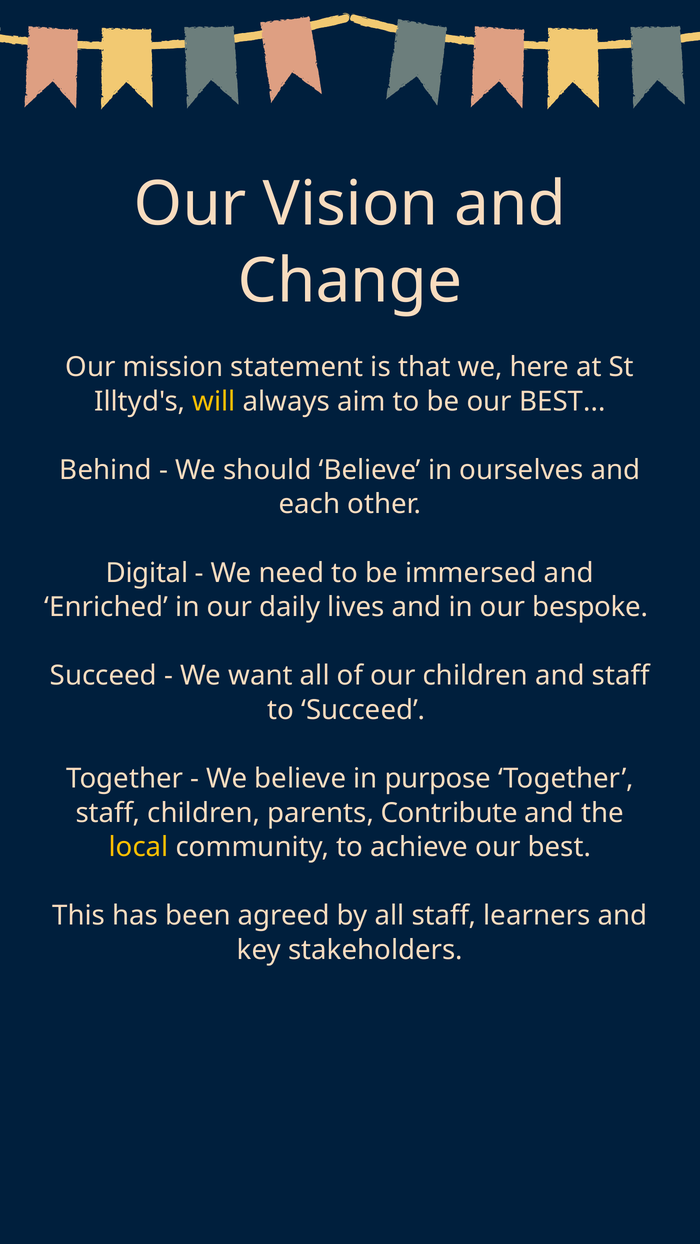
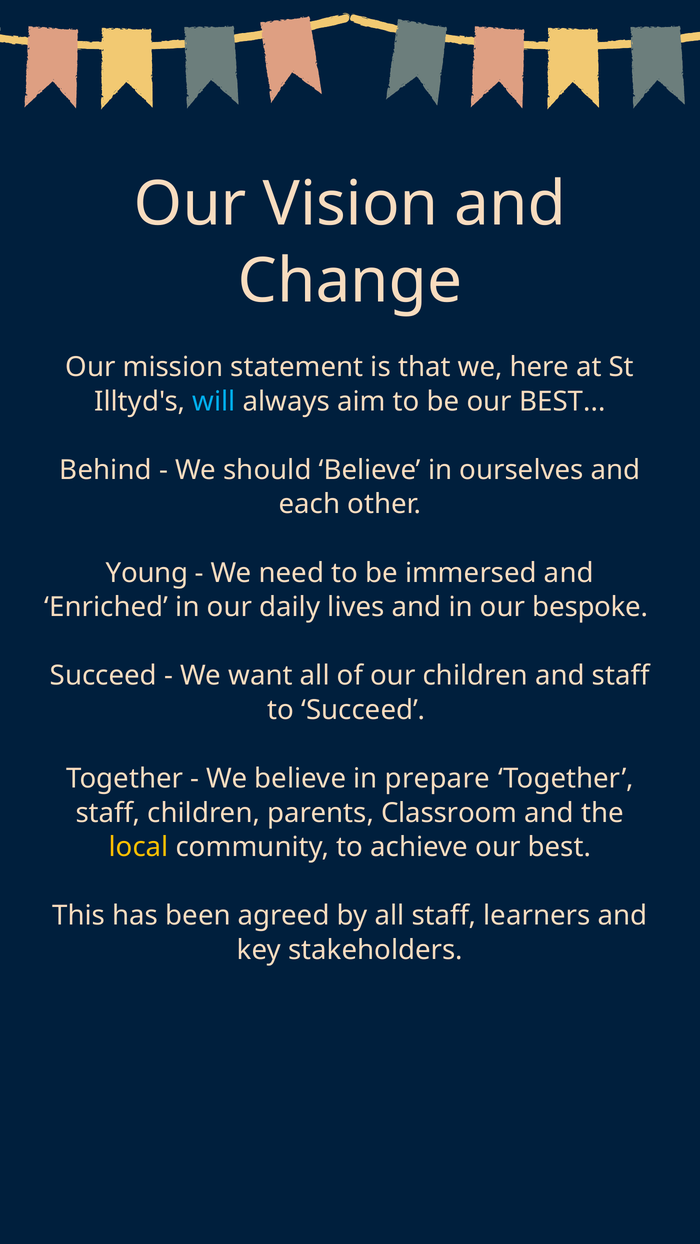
will colour: yellow -> light blue
Digital: Digital -> Young
purpose: purpose -> prepare
Contribute: Contribute -> Classroom
